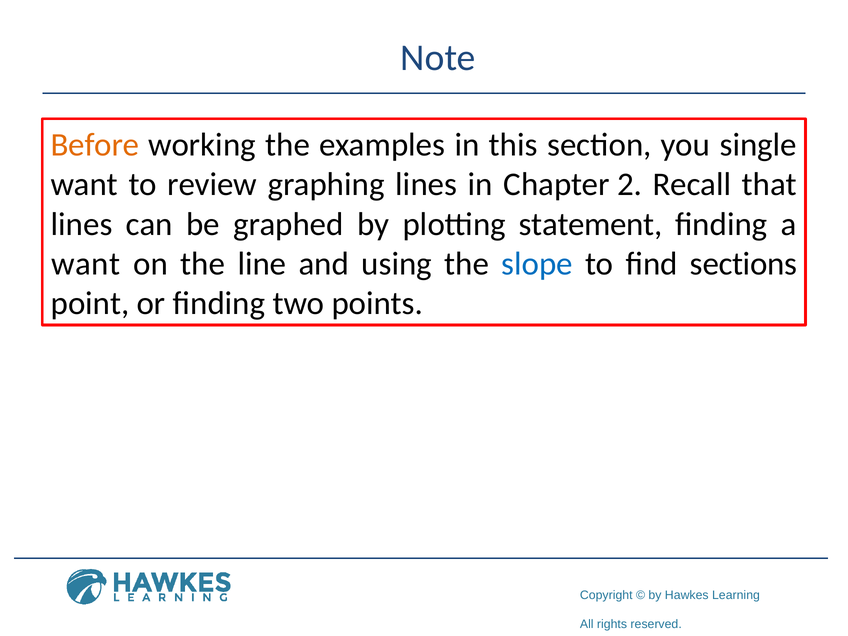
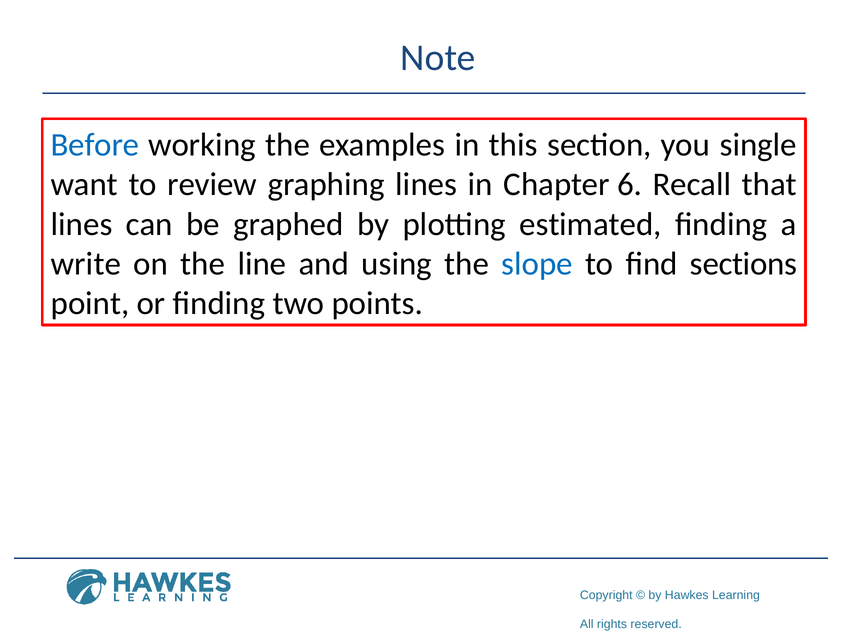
Before colour: orange -> blue
2: 2 -> 6
statement: statement -> estimated
want at (86, 264): want -> write
